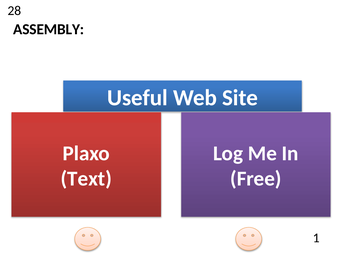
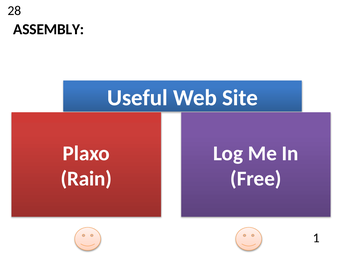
Text: Text -> Rain
